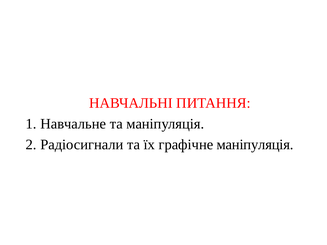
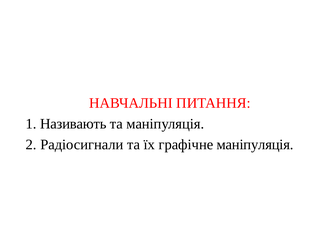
Навчальне: Навчальне -> Називають
